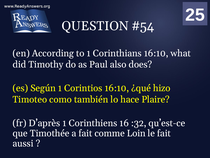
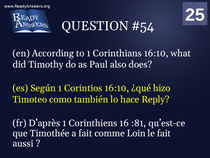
Plaire: Plaire -> Reply
:32: :32 -> :81
